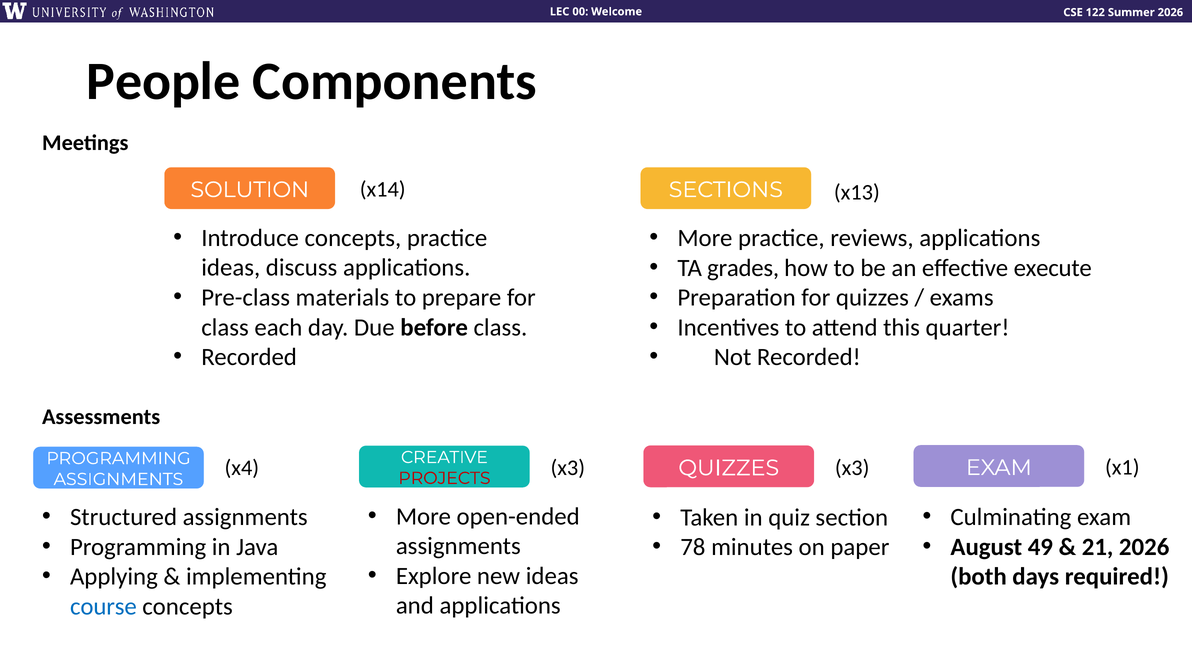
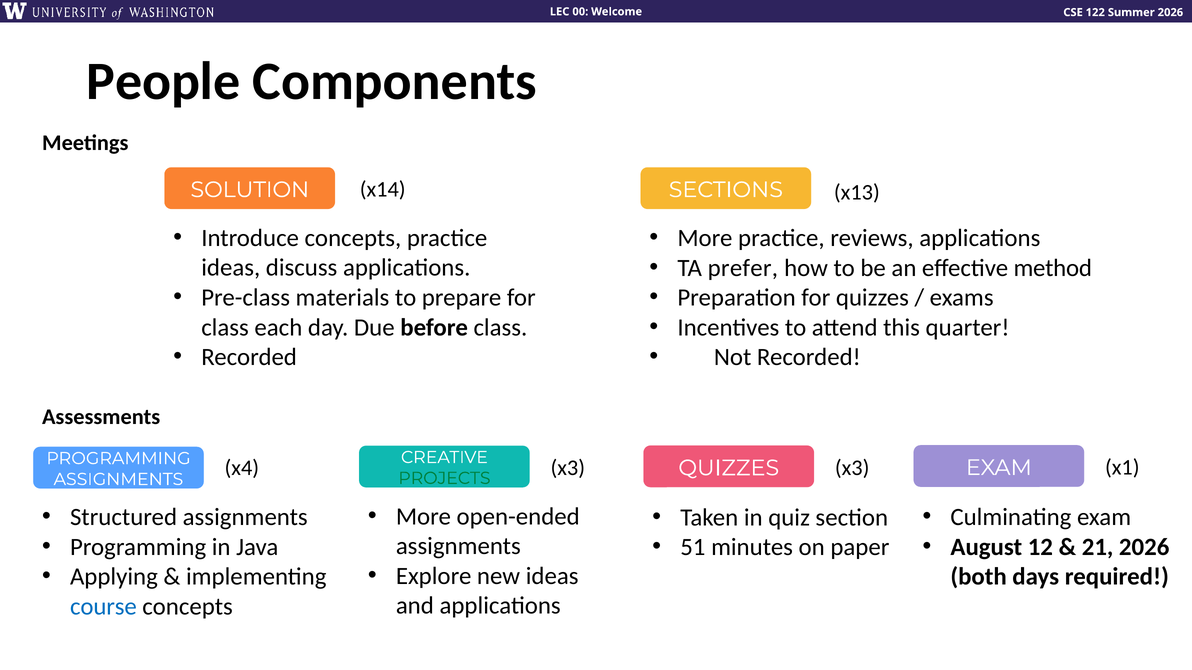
grades: grades -> prefer
execute: execute -> method
PROJECTS colour: red -> green
49: 49 -> 12
78: 78 -> 51
